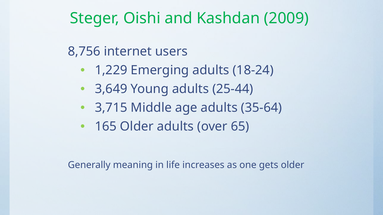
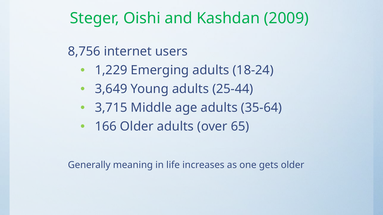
165: 165 -> 166
